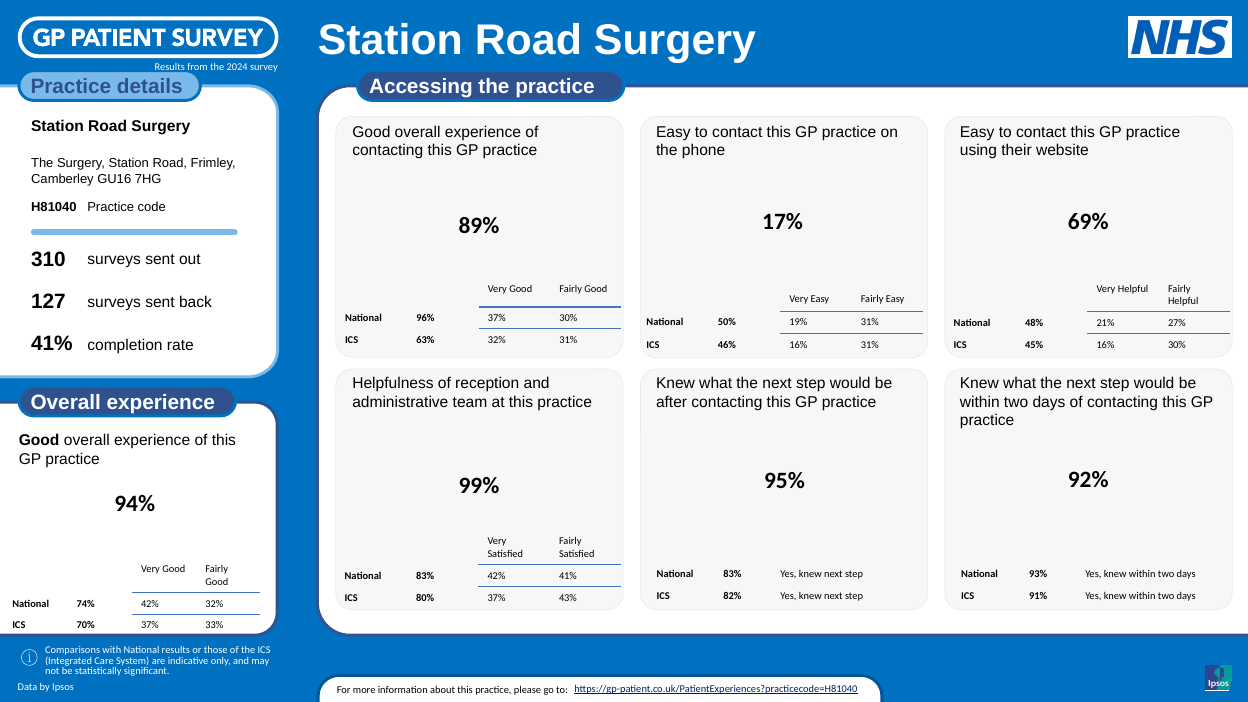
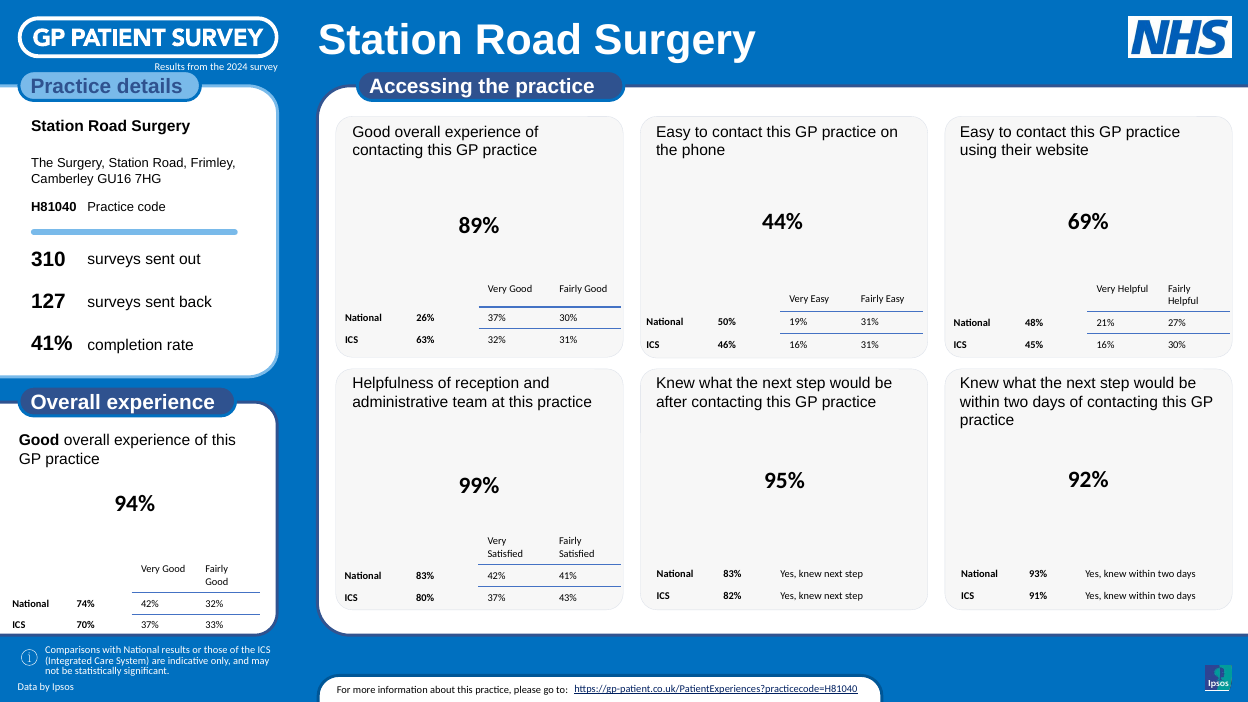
17%: 17% -> 44%
96%: 96% -> 26%
